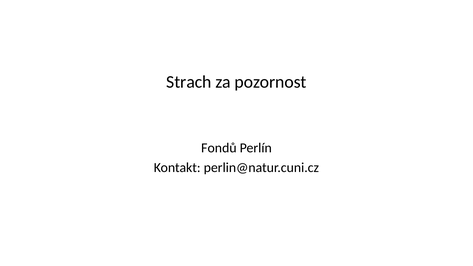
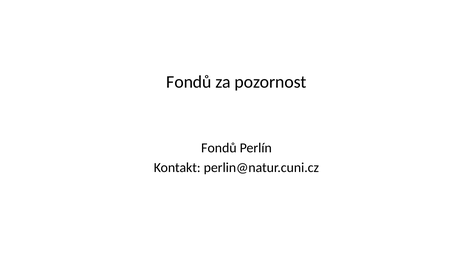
Strach at (189, 82): Strach -> Fondů
